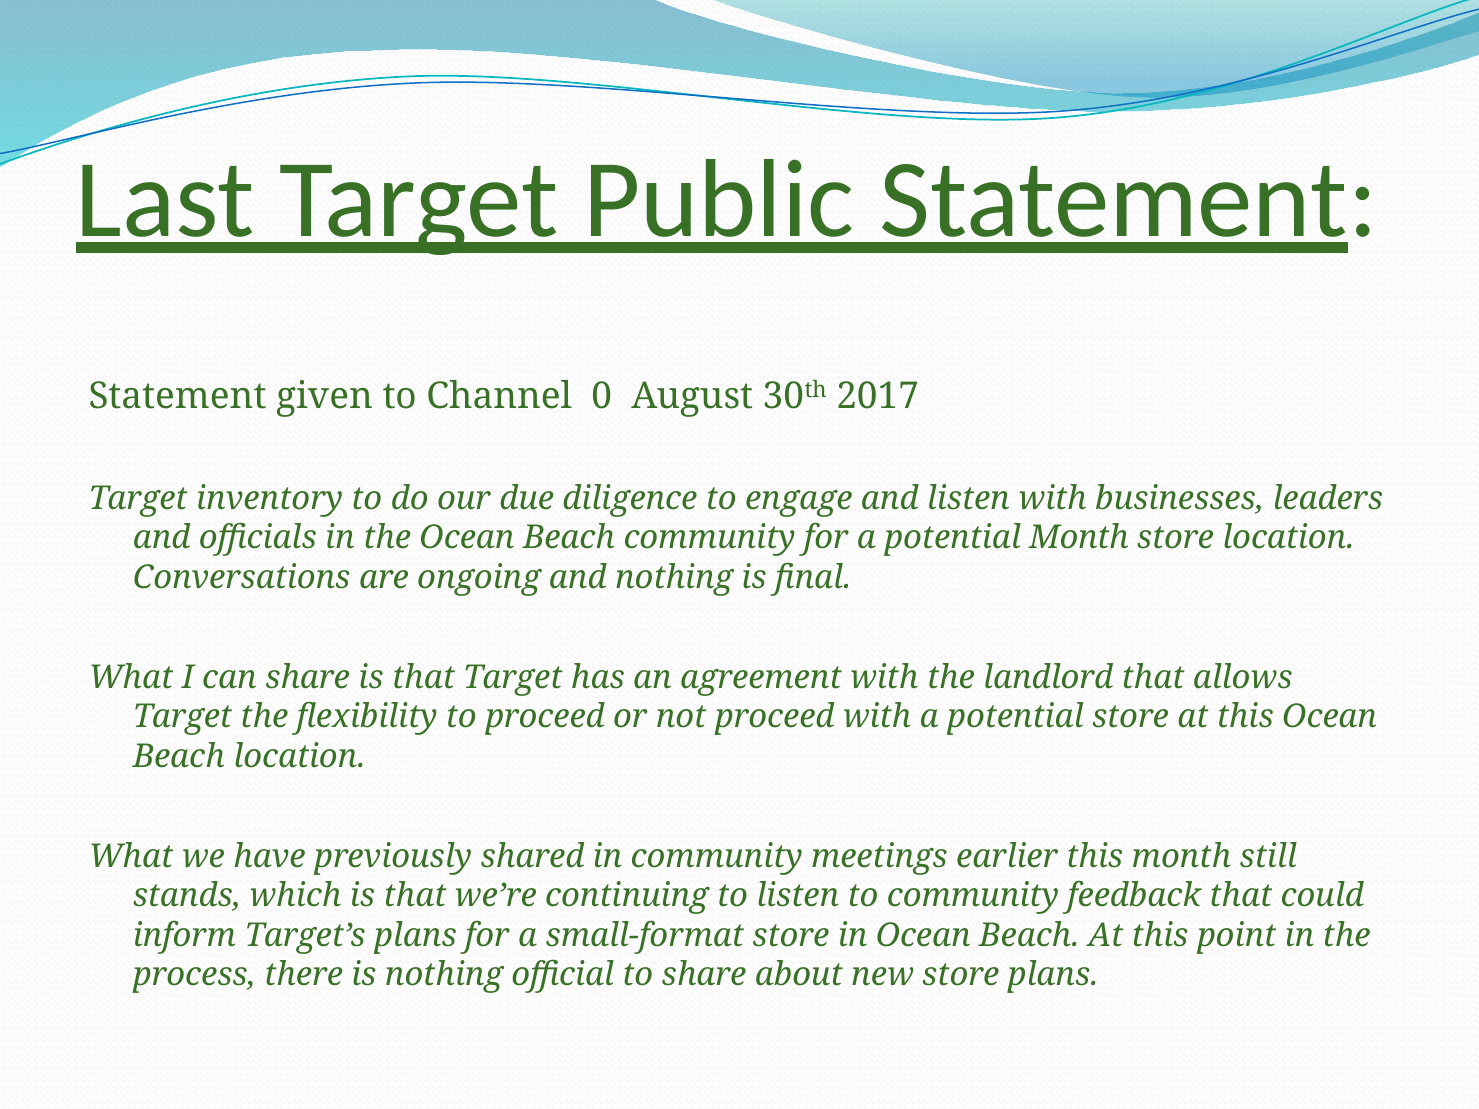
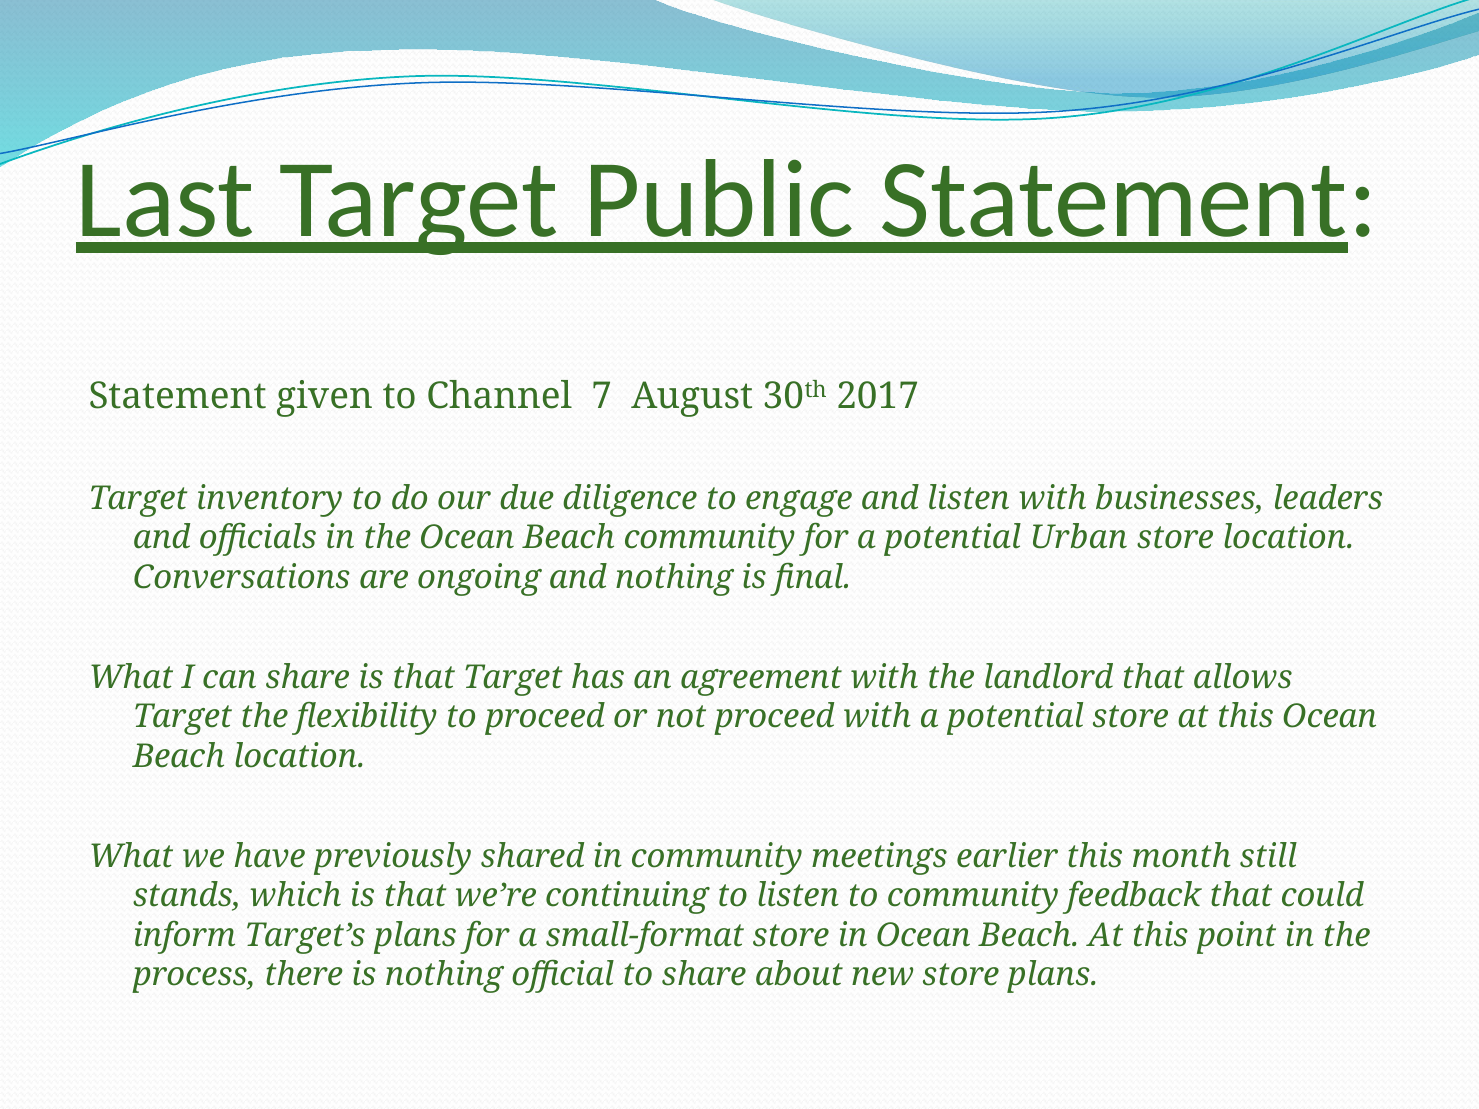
0: 0 -> 7
potential Month: Month -> Urban
